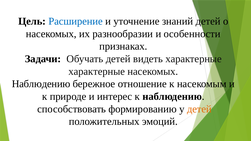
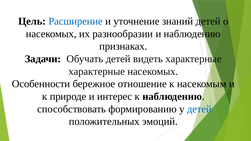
и особенности: особенности -> наблюдению
Наблюдению at (41, 84): Наблюдению -> Особенности
детей at (199, 109) colour: orange -> blue
